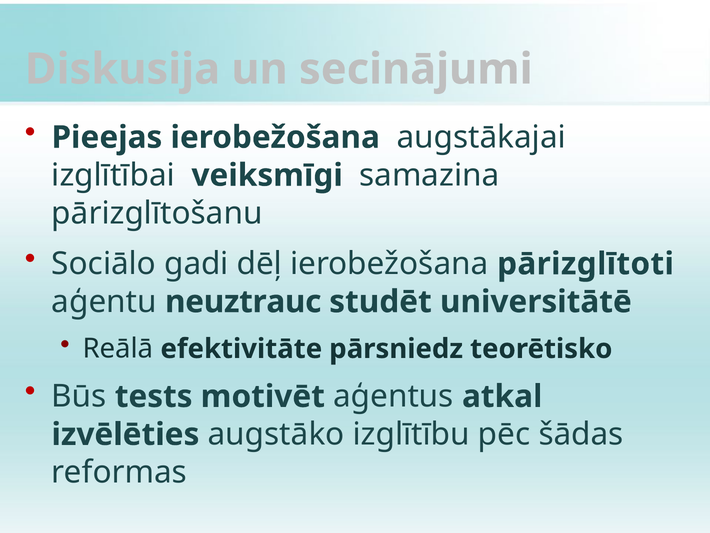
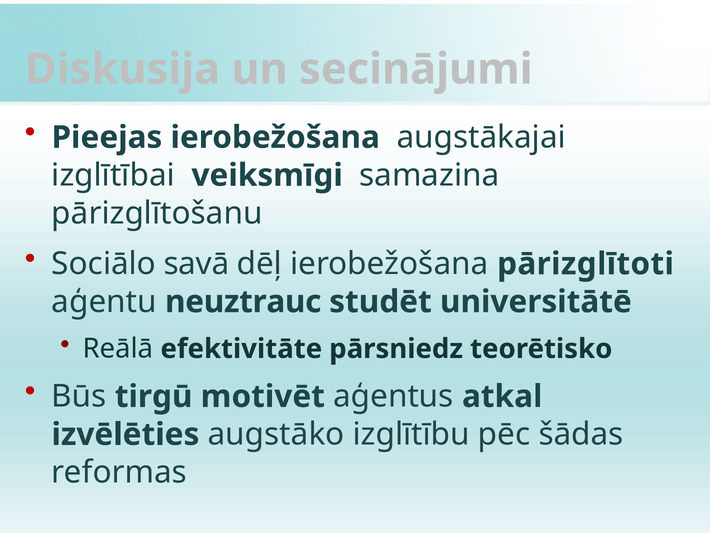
gadi: gadi -> savā
tests: tests -> tirgū
